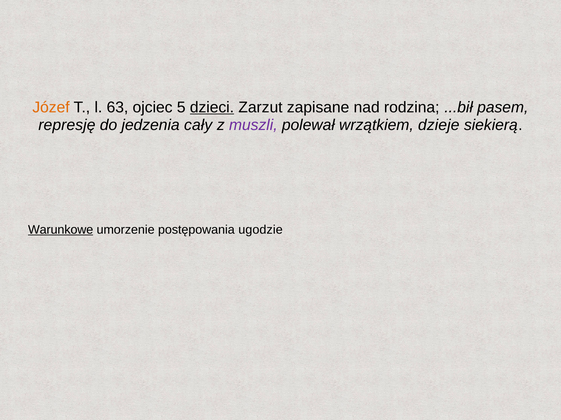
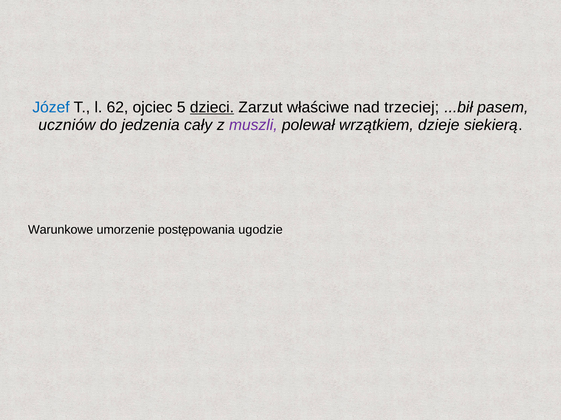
Józef colour: orange -> blue
63: 63 -> 62
zapisane: zapisane -> właściwe
rodzina: rodzina -> trzeciej
represję: represję -> uczniów
Warunkowe underline: present -> none
